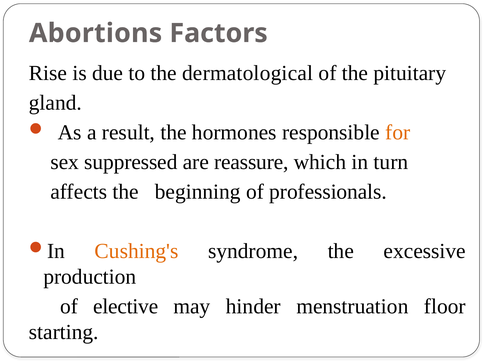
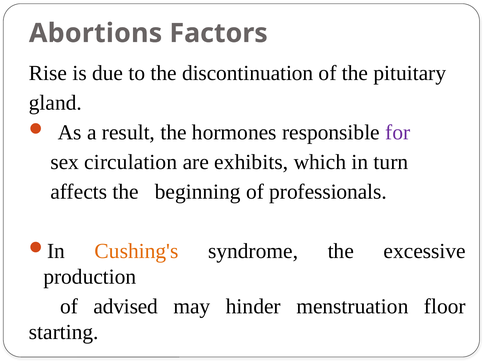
dermatological: dermatological -> discontinuation
for colour: orange -> purple
suppressed: suppressed -> circulation
reassure: reassure -> exhibits
elective: elective -> advised
